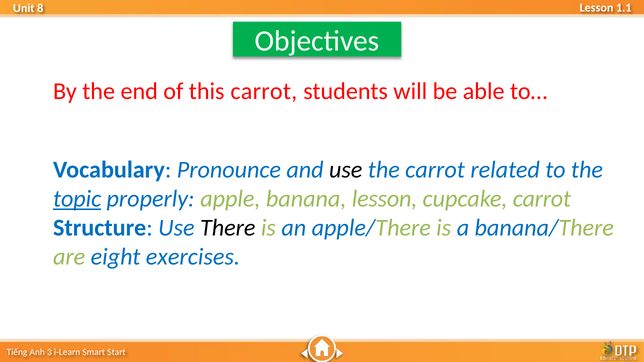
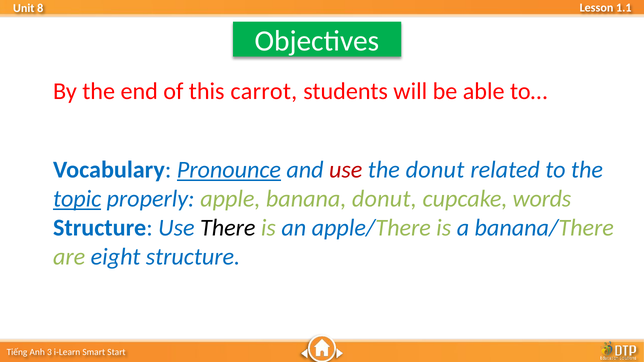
Pronounce underline: none -> present
use at (346, 170) colour: black -> red
the carrot: carrot -> donut
banana lesson: lesson -> donut
cupcake carrot: carrot -> words
eight exercises: exercises -> structure
